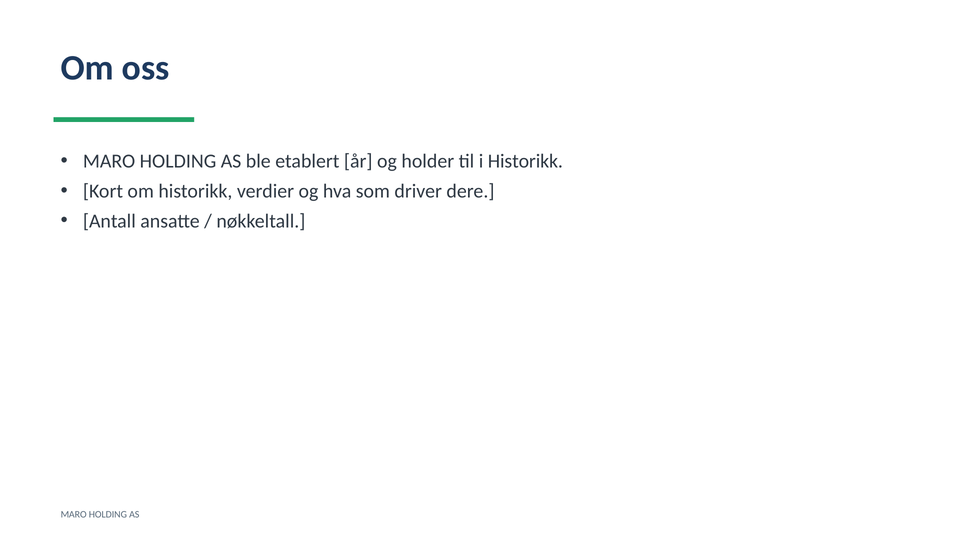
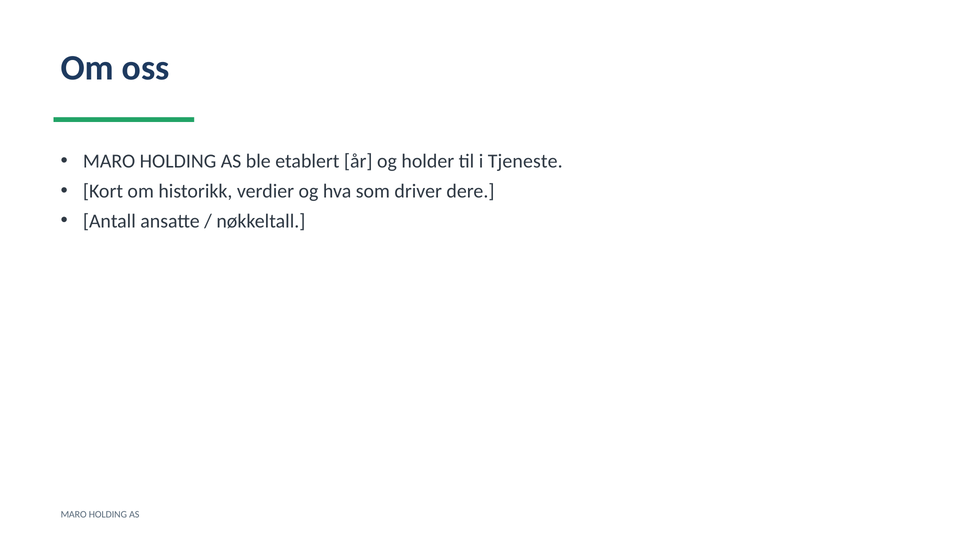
i Historikk: Historikk -> Tjeneste
